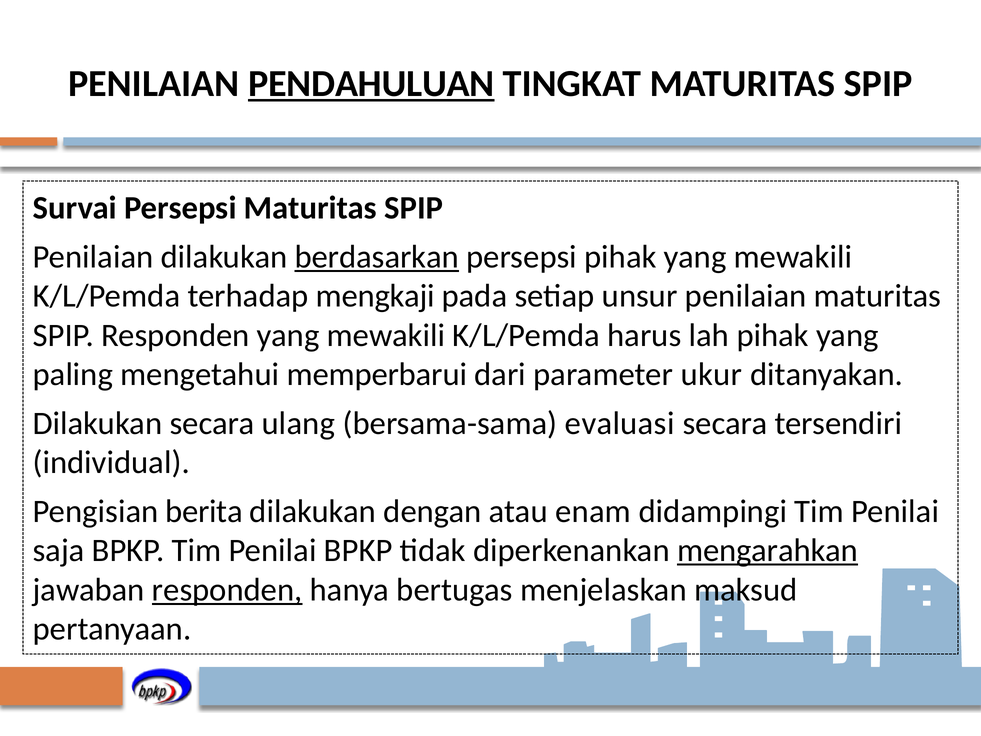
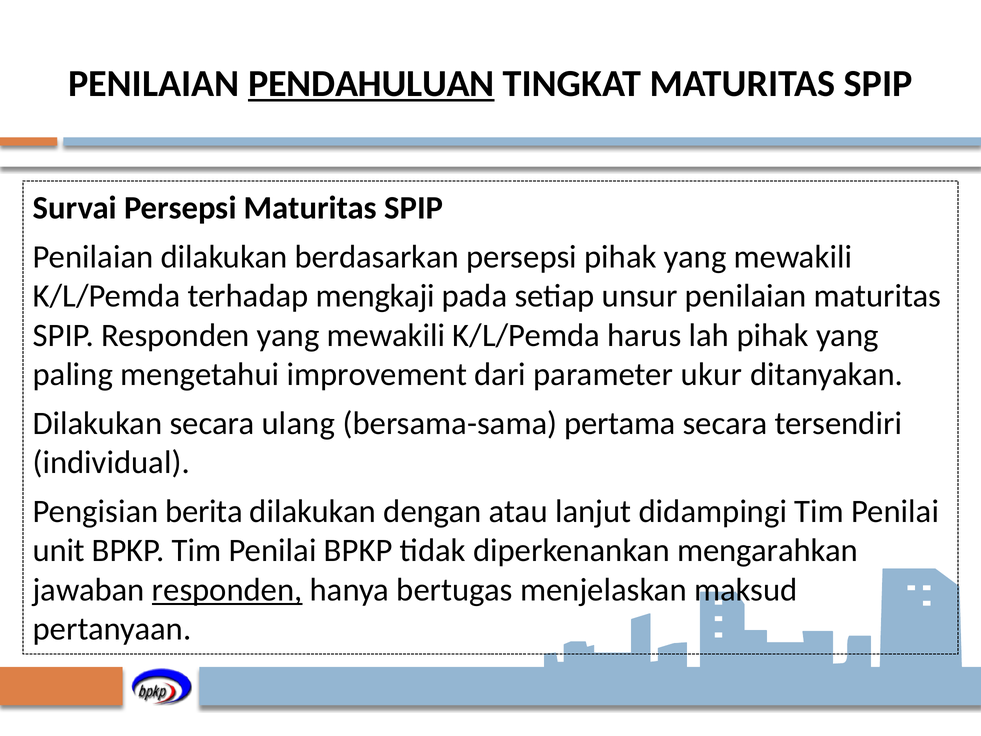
berdasarkan underline: present -> none
memperbarui: memperbarui -> improvement
evaluasi: evaluasi -> pertama
enam: enam -> lanjut
saja: saja -> unit
mengarahkan underline: present -> none
